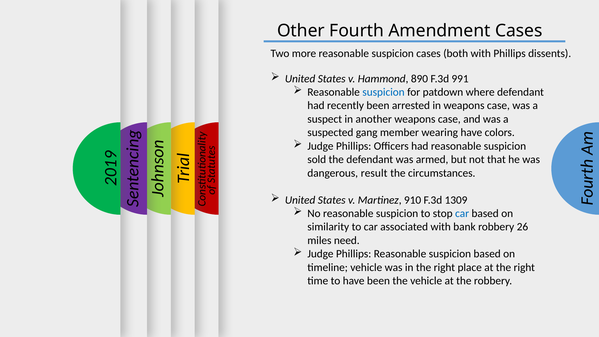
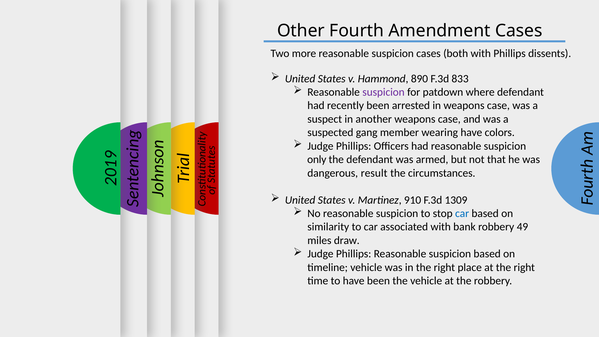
991: 991 -> 833
suspicion at (384, 92) colour: blue -> purple
sold: sold -> only
26: 26 -> 49
need: need -> draw
